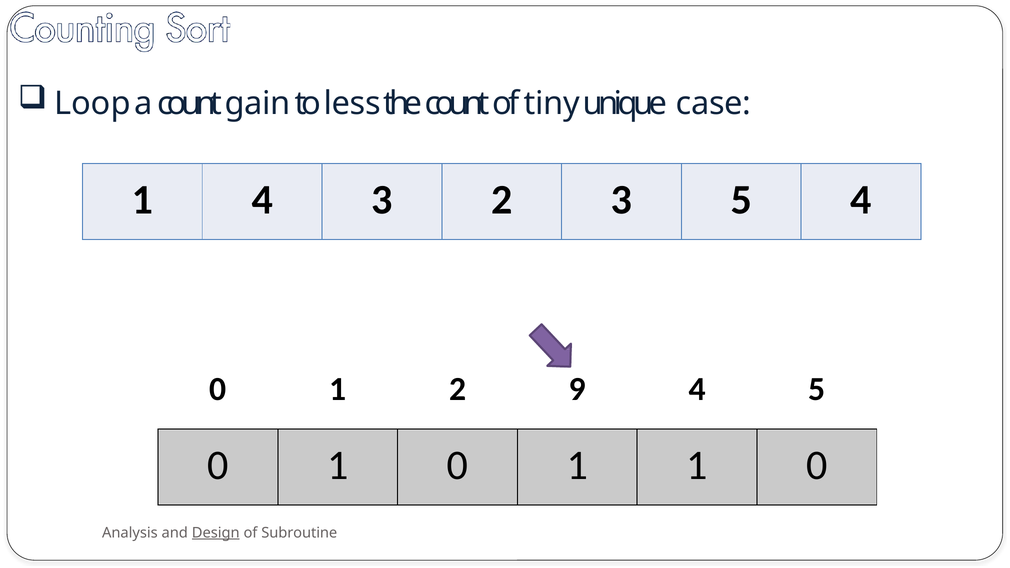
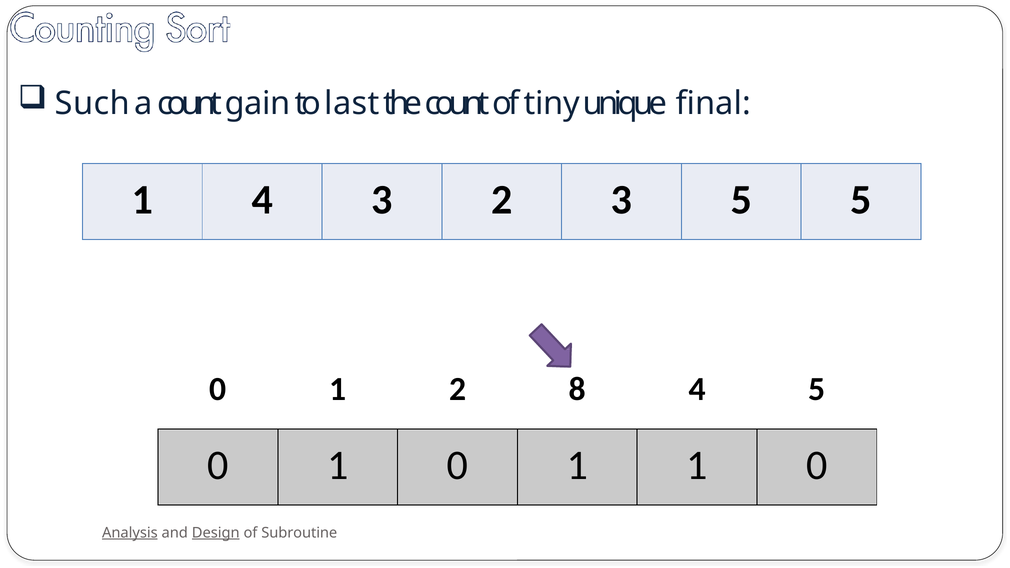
Loop: Loop -> Such
less: less -> last
case: case -> final
5 4: 4 -> 5
9: 9 -> 8
Analysis underline: none -> present
